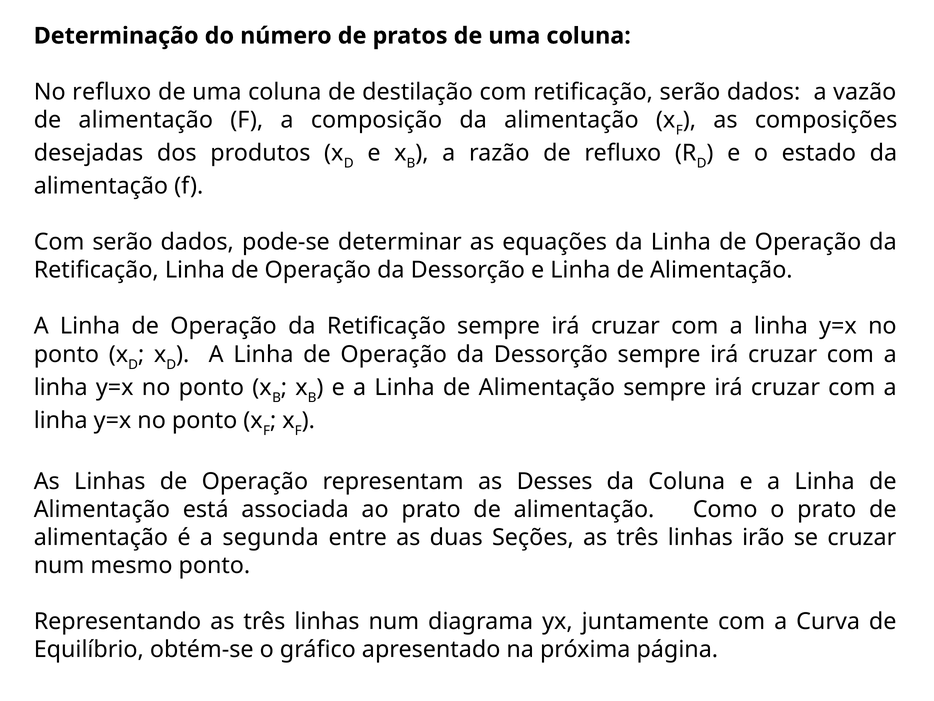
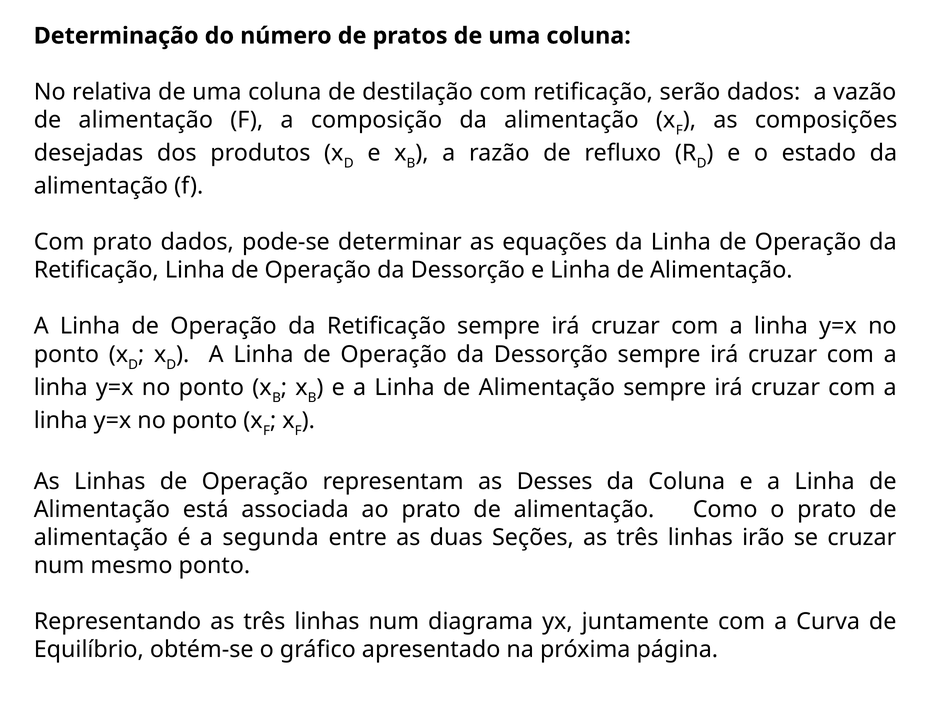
No refluxo: refluxo -> relativa
Com serão: serão -> prato
